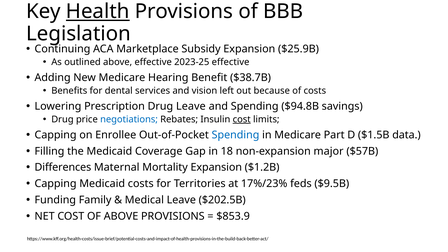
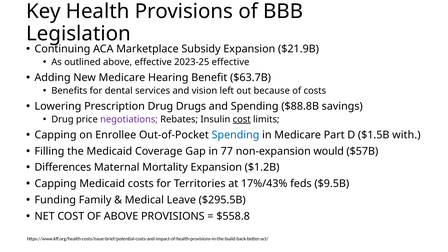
Health underline: present -> none
$25.9B: $25.9B -> $21.9B
$38.7B: $38.7B -> $63.7B
Drug Leave: Leave -> Drugs
$94.8B: $94.8B -> $88.8B
negotiations colour: blue -> purple
data: data -> with
18: 18 -> 77
major: major -> would
17%/23%: 17%/23% -> 17%/43%
$202.5B: $202.5B -> $295.5B
$853.9: $853.9 -> $558.8
